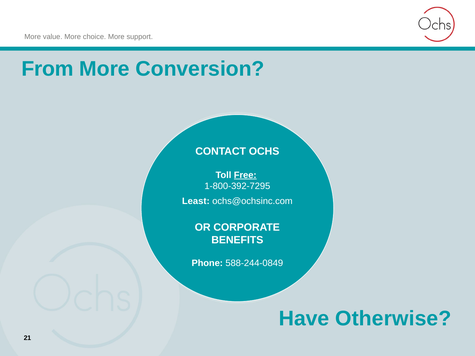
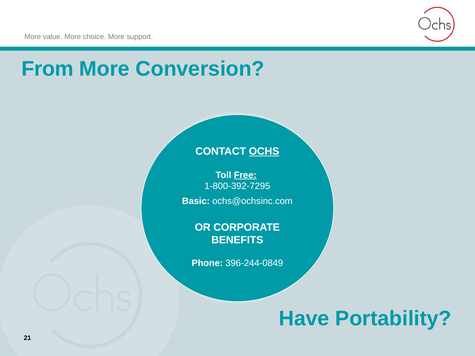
OCHS underline: none -> present
Least: Least -> Basic
588-244-0849: 588-244-0849 -> 396-244-0849
Otherwise: Otherwise -> Portability
